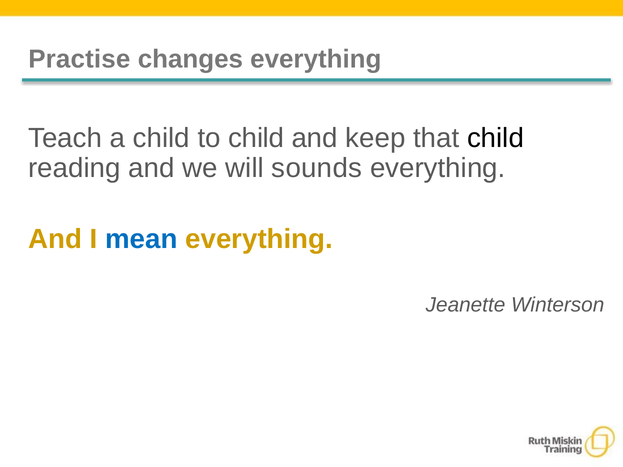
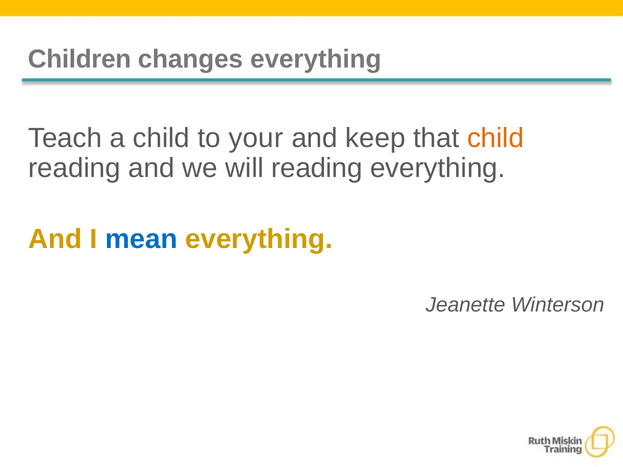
Practise: Practise -> Children
to child: child -> your
child at (496, 138) colour: black -> orange
will sounds: sounds -> reading
